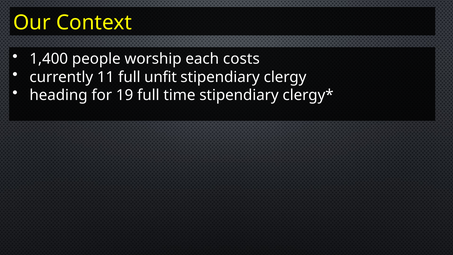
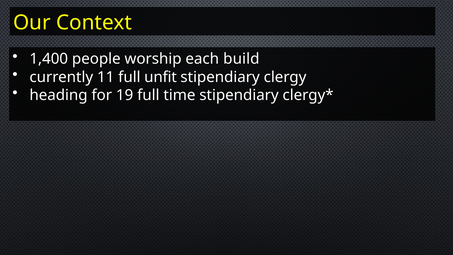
costs: costs -> build
